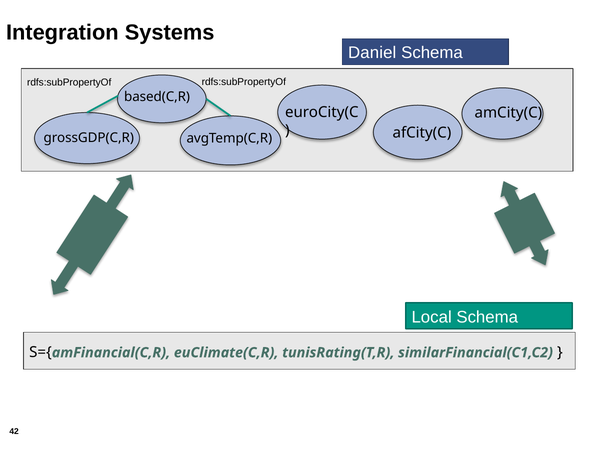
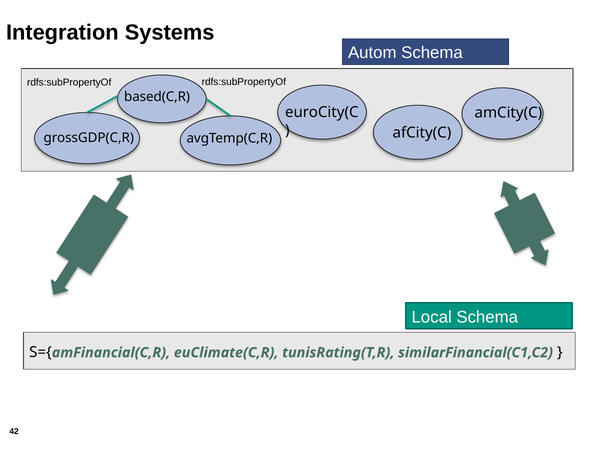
Daniel: Daniel -> Autom
